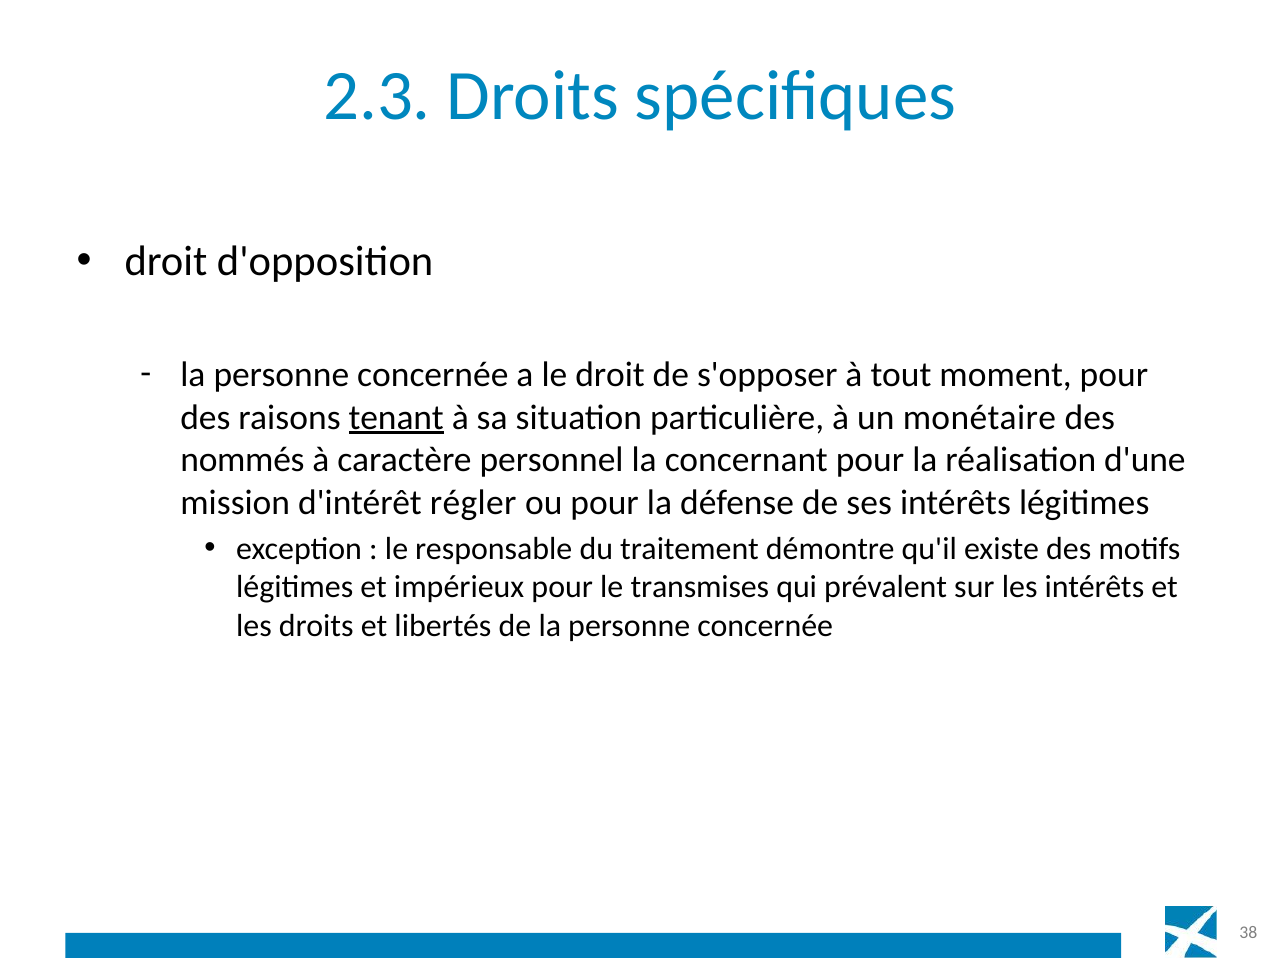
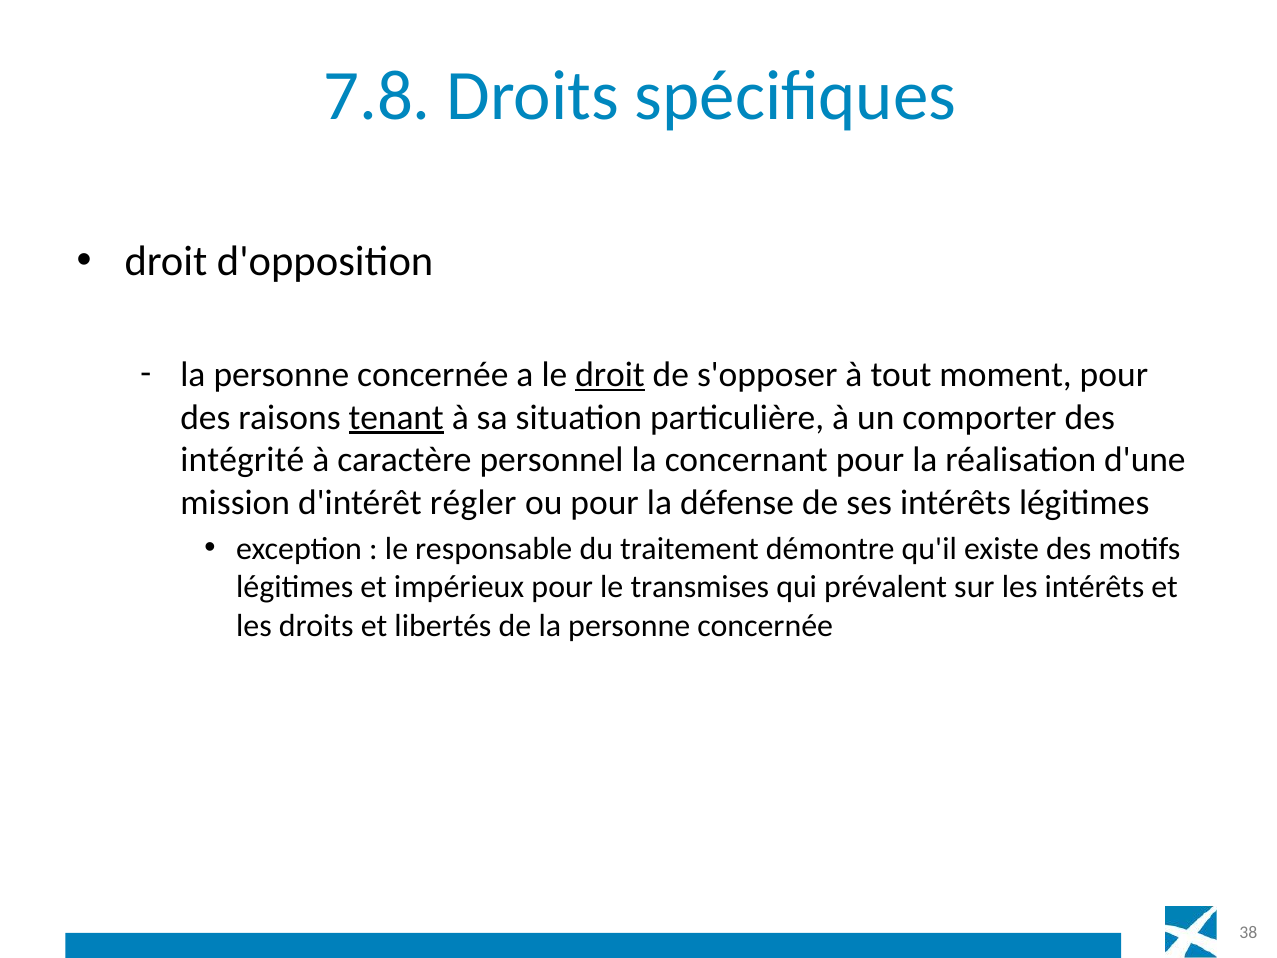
2.3: 2.3 -> 7.8
droit at (610, 375) underline: none -> present
monétaire: monétaire -> comporter
nommés: nommés -> intégrité
